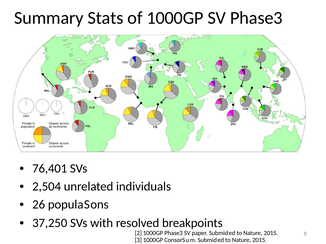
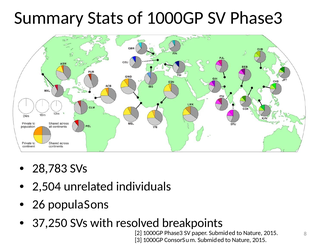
76,401: 76,401 -> 28,783
